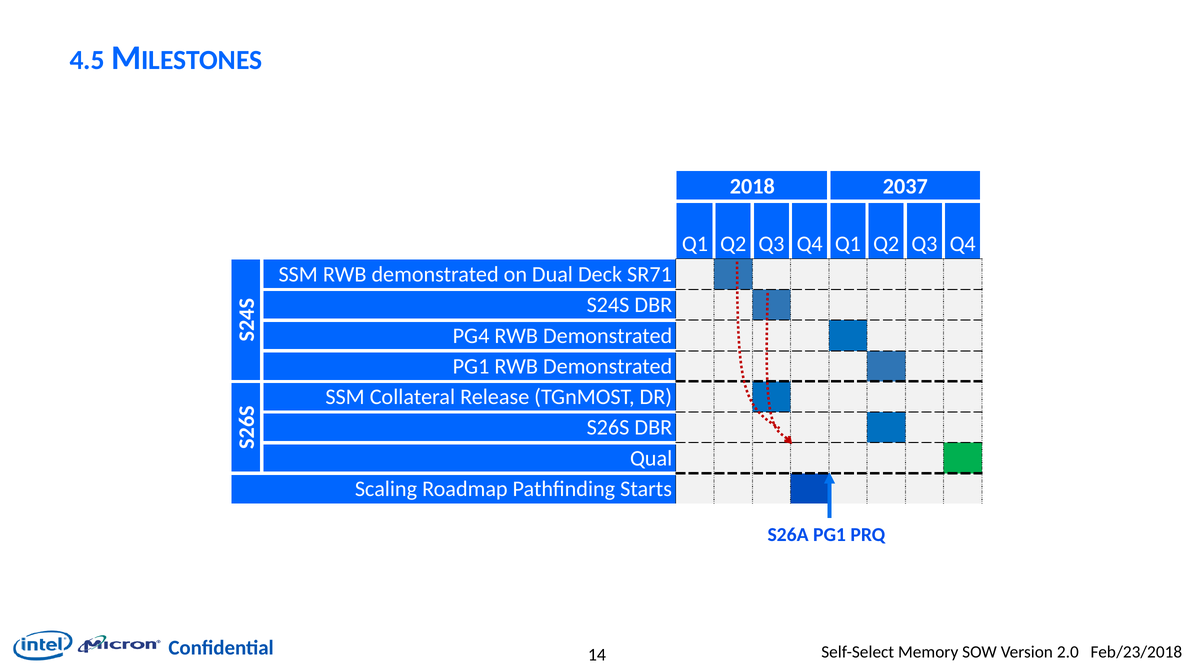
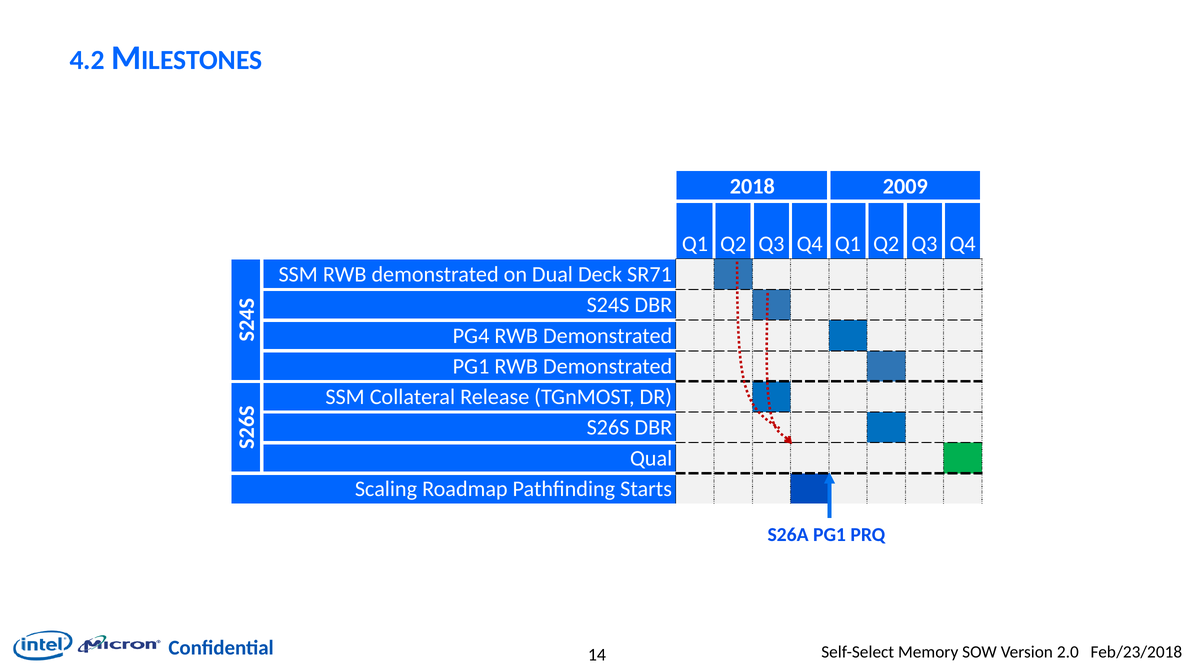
4.5: 4.5 -> 4.2
2037: 2037 -> 2009
